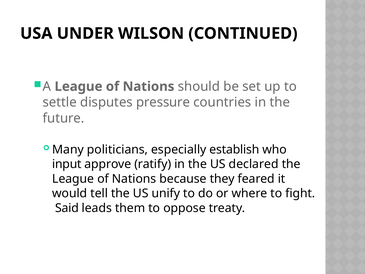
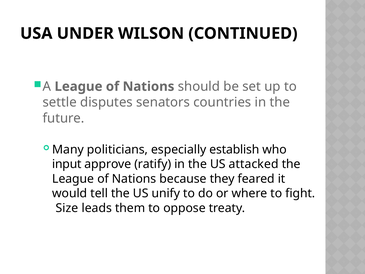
pressure: pressure -> senators
declared: declared -> attacked
Said: Said -> Size
